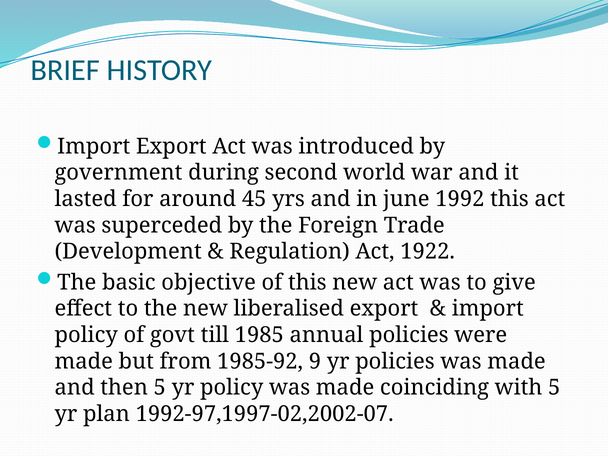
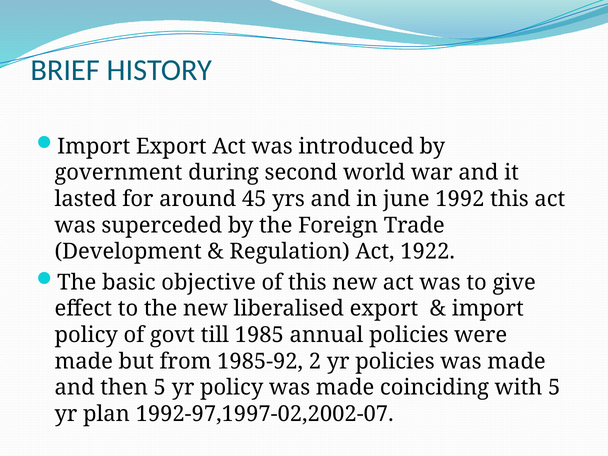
9: 9 -> 2
